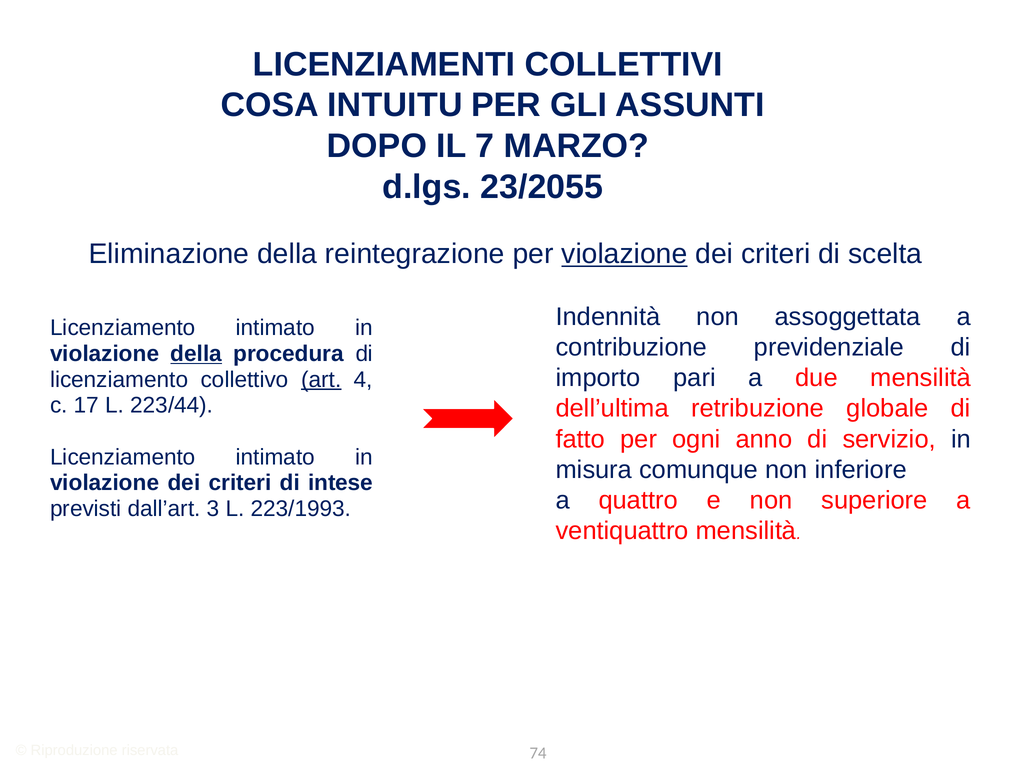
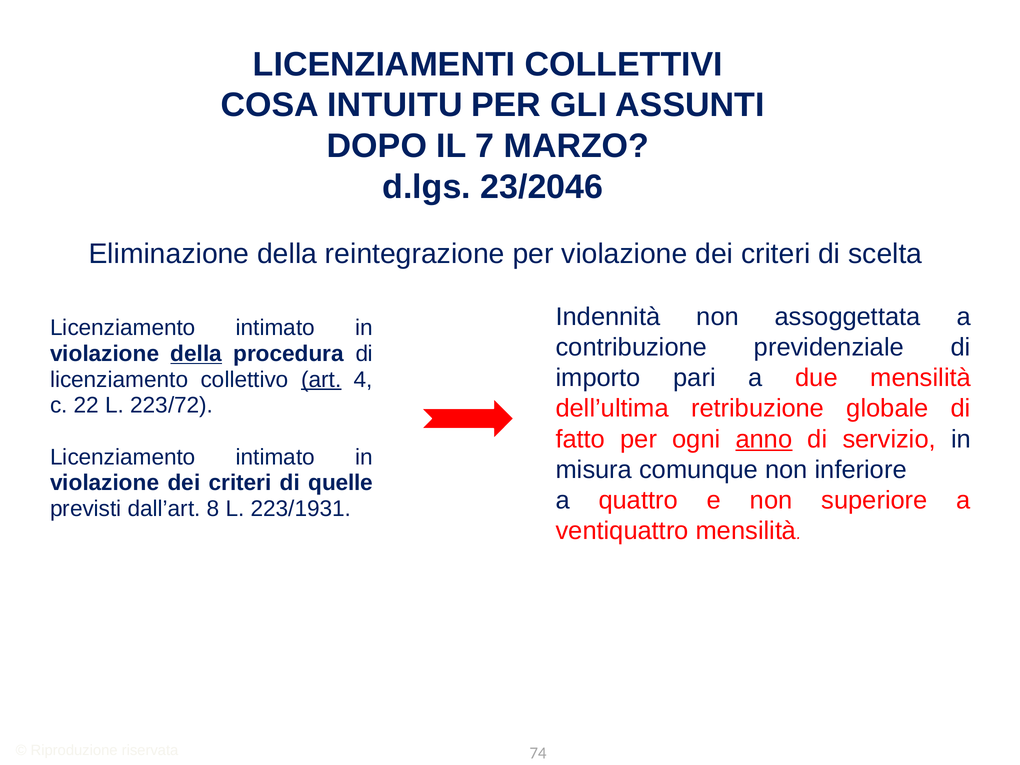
23/2055: 23/2055 -> 23/2046
violazione at (624, 254) underline: present -> none
17: 17 -> 22
223/44: 223/44 -> 223/72
anno underline: none -> present
intese: intese -> quelle
3: 3 -> 8
223/1993: 223/1993 -> 223/1931
